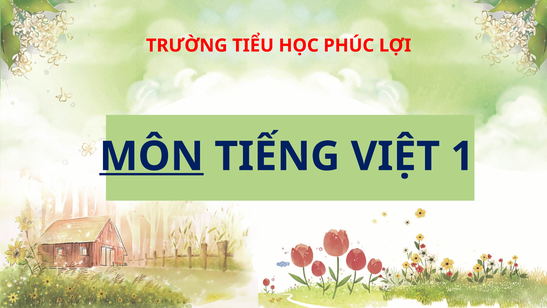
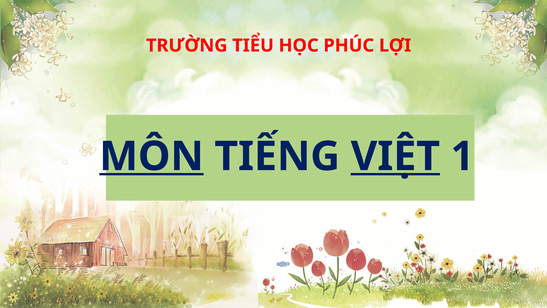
VIỆT underline: none -> present
